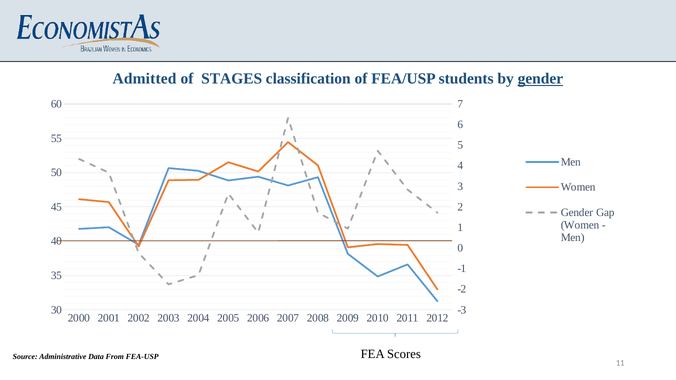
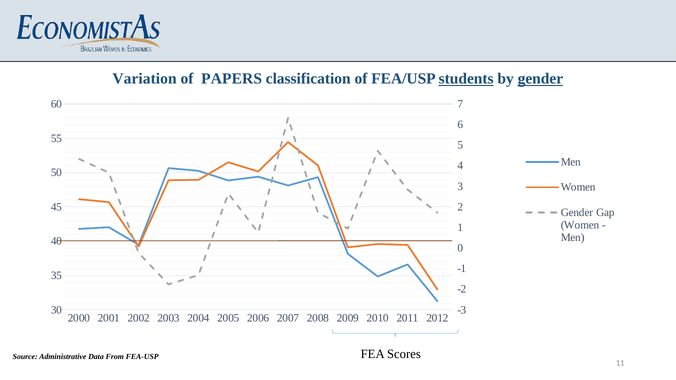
Admitted: Admitted -> Variation
STAGES: STAGES -> PAPERS
students underline: none -> present
